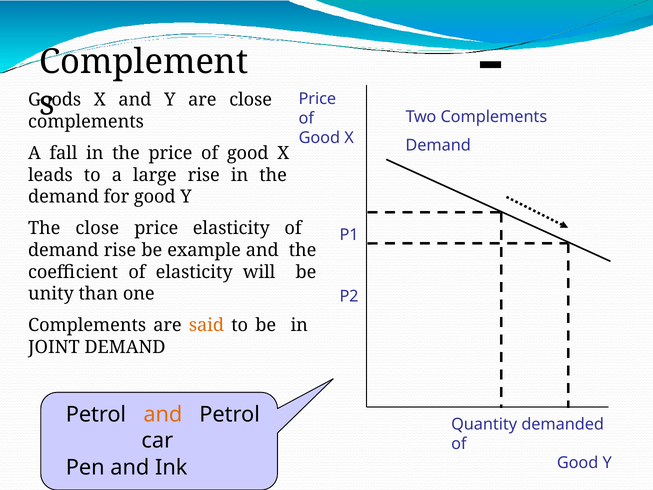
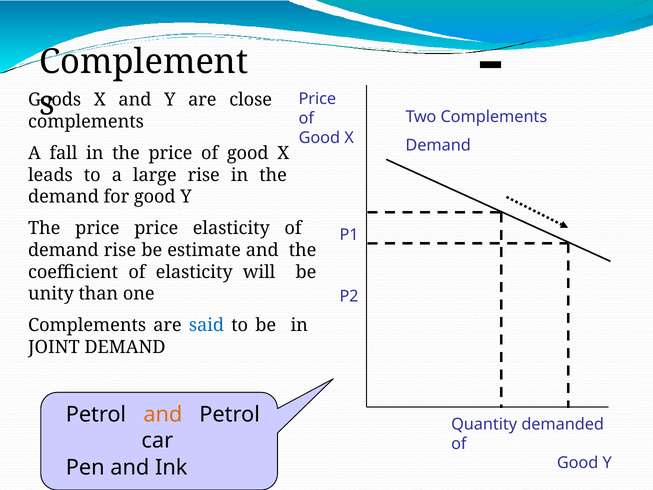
close at (97, 228): close -> price
example: example -> estimate
said colour: orange -> blue
